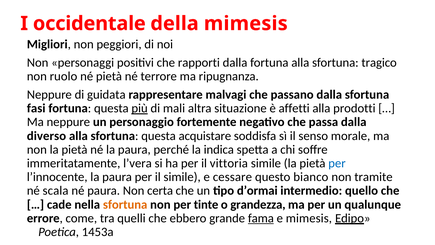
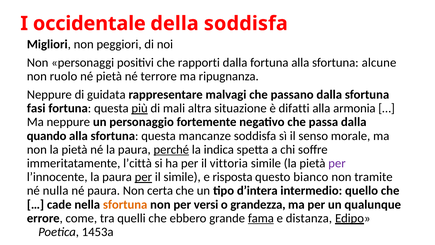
della mimesis: mimesis -> soddisfa
tragico: tragico -> alcune
affetti: affetti -> difatti
prodotti: prodotti -> armonia
diverso: diverso -> quando
acquistare: acquistare -> mancanze
perché underline: none -> present
l’vera: l’vera -> l’città
per at (337, 163) colour: blue -> purple
per at (143, 177) underline: none -> present
cessare: cessare -> risposta
scala: scala -> nulla
d’ormai: d’ormai -> d’intera
tinte: tinte -> versi
e mimesis: mimesis -> distanza
